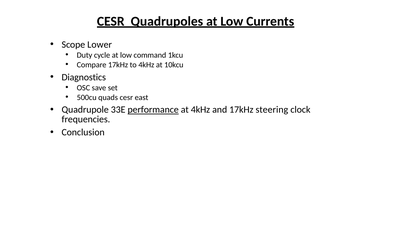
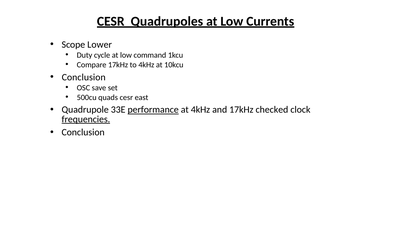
Diagnostics at (84, 77): Diagnostics -> Conclusion
steering: steering -> checked
frequencies underline: none -> present
